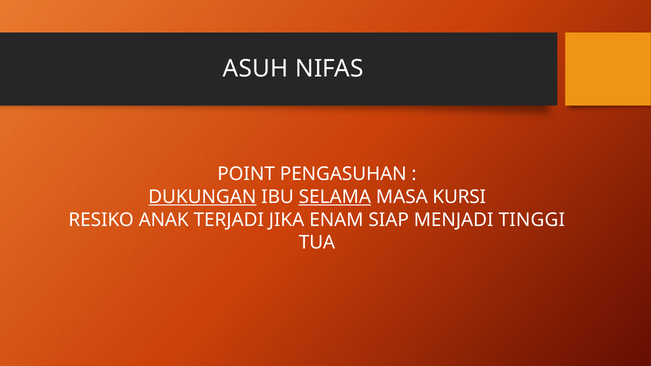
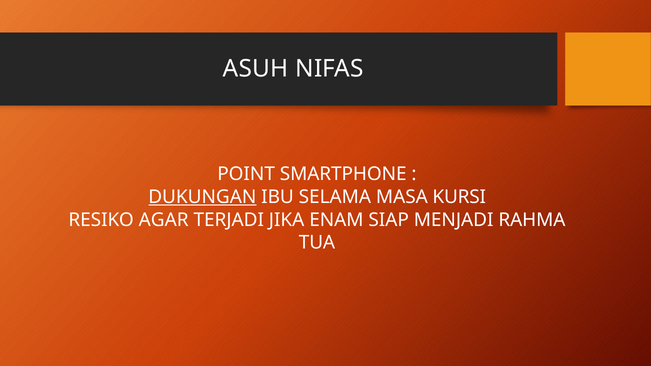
PENGASUHAN: PENGASUHAN -> SMARTPHONE
SELAMA underline: present -> none
ANAK: ANAK -> AGAR
TINGGI: TINGGI -> RAHMA
